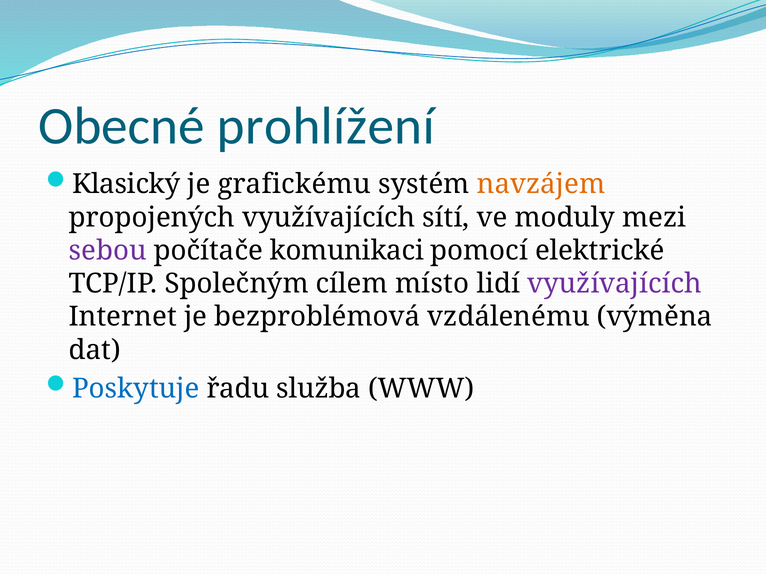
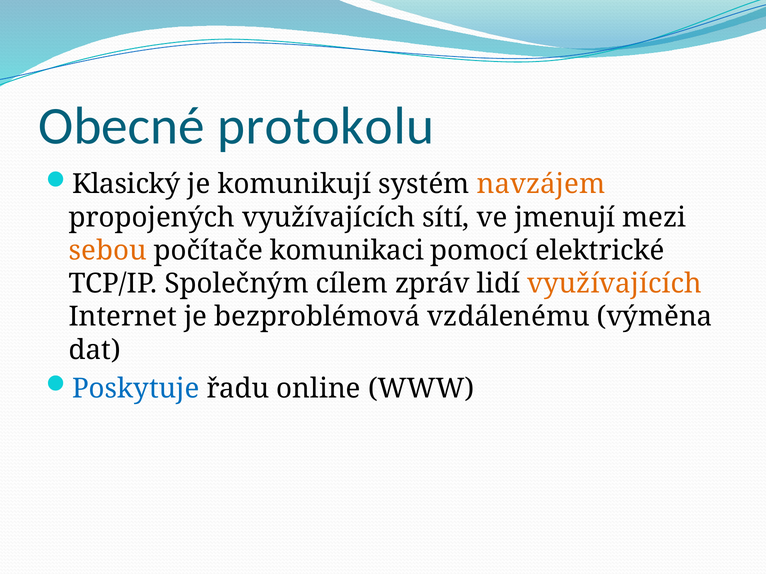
prohlížení: prohlížení -> protokolu
grafickému: grafickému -> komunikují
moduly: moduly -> jmenují
sebou colour: purple -> orange
místo: místo -> zpráv
využívajících at (614, 284) colour: purple -> orange
služba: služba -> online
